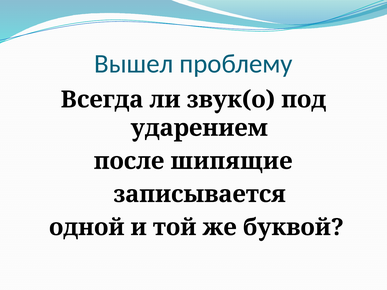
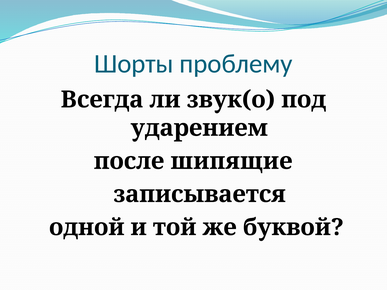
Вышел: Вышел -> Шорты
